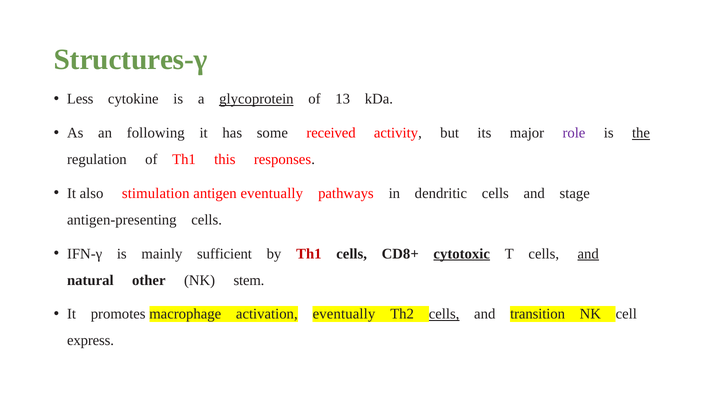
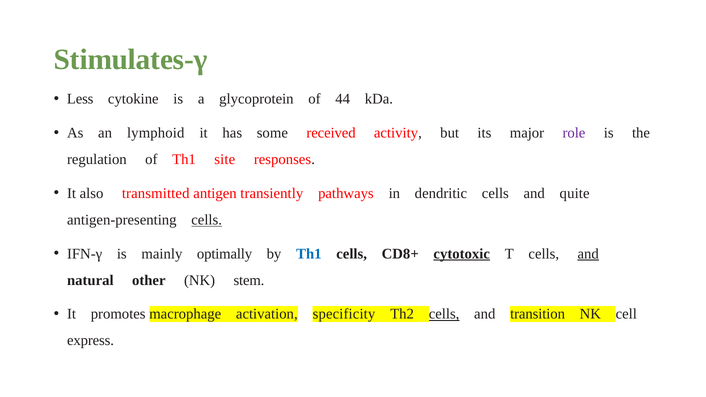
Structures-γ: Structures-γ -> Stimulates-γ
glycoprotein underline: present -> none
13: 13 -> 44
following: following -> lymphoid
the underline: present -> none
this: this -> site
stimulation: stimulation -> transmitted
antigen eventually: eventually -> transiently
stage: stage -> quite
cells at (207, 220) underline: none -> present
sufficient: sufficient -> optimally
Th1 at (309, 254) colour: red -> blue
activation eventually: eventually -> specificity
